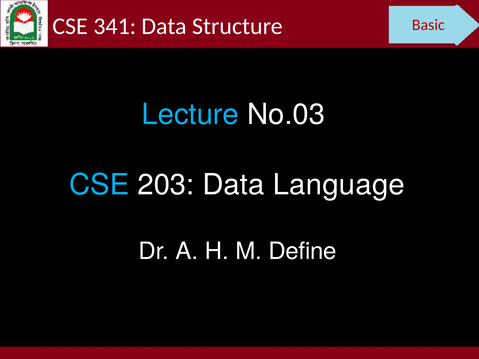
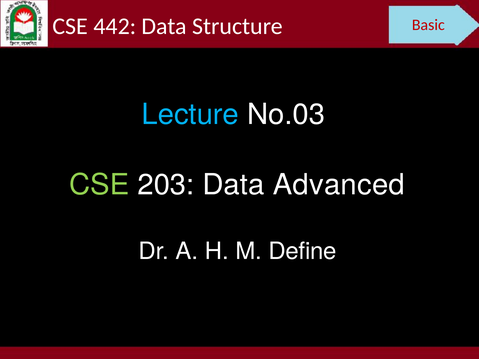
341: 341 -> 442
CSE at (99, 185) colour: light blue -> light green
Language: Language -> Advanced
